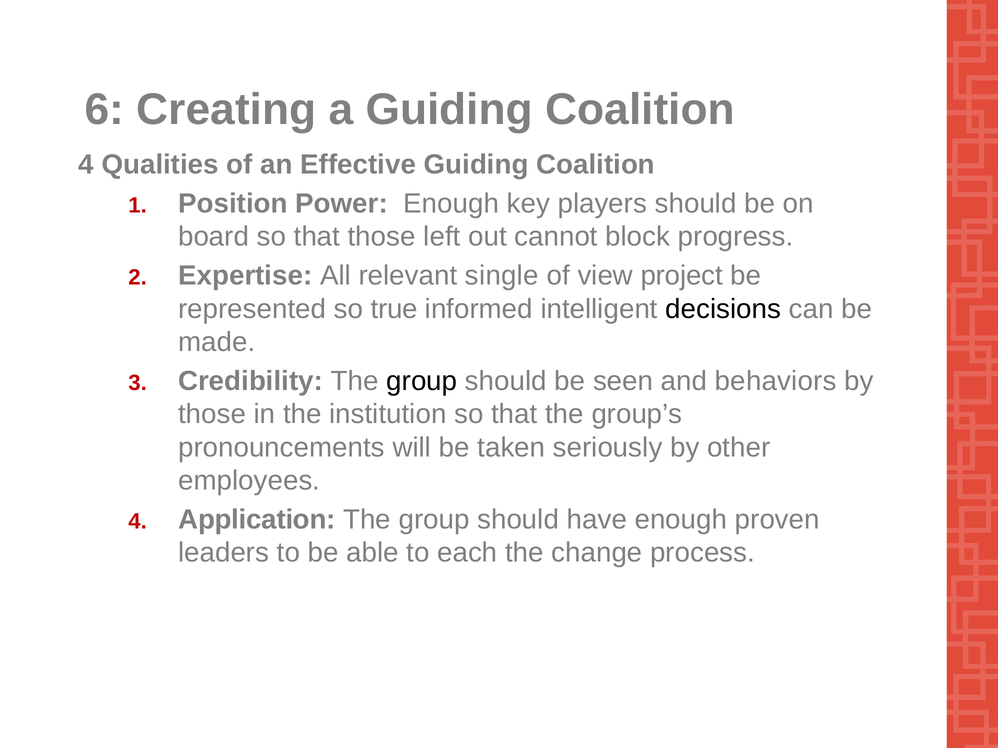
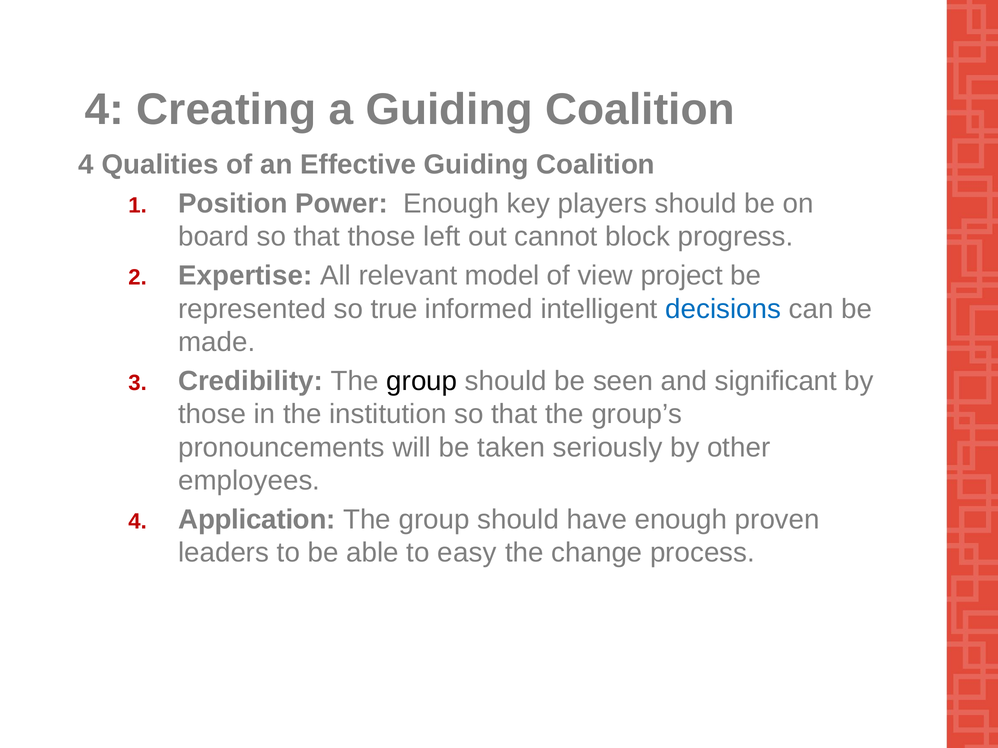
6 at (104, 109): 6 -> 4
single: single -> model
decisions colour: black -> blue
behaviors: behaviors -> significant
each: each -> easy
